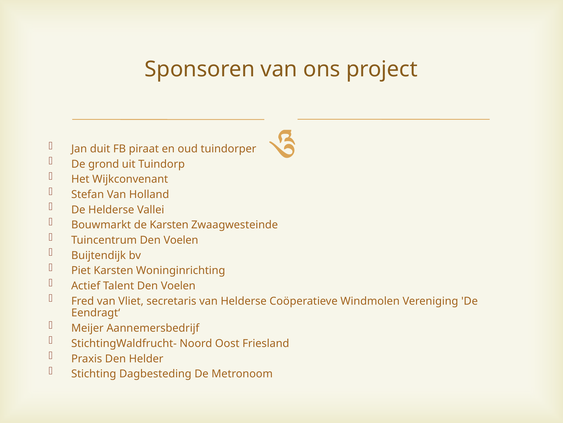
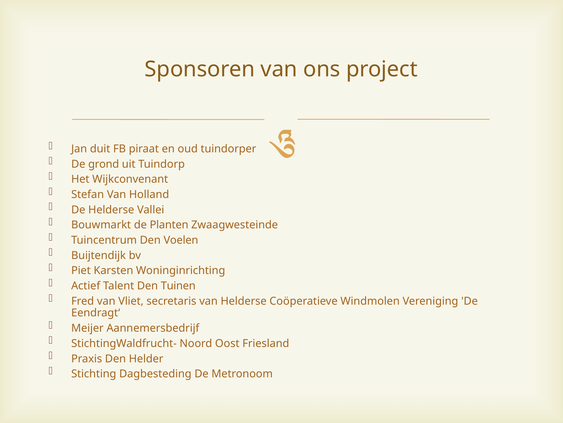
de Karsten: Karsten -> Planten
Talent Den Voelen: Voelen -> Tuinen
